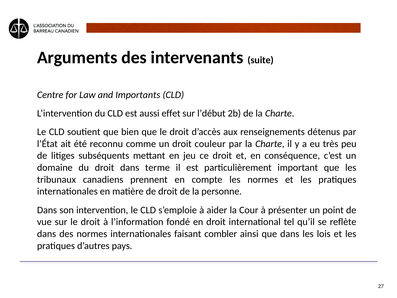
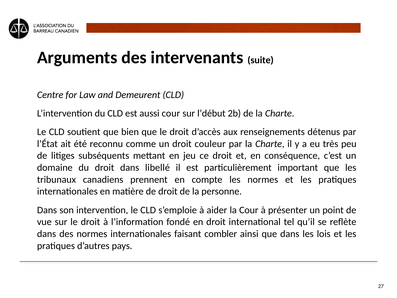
Importants: Importants -> Demeurent
aussi effet: effet -> cour
terme: terme -> libellé
